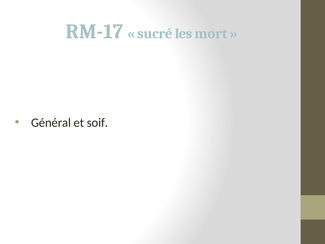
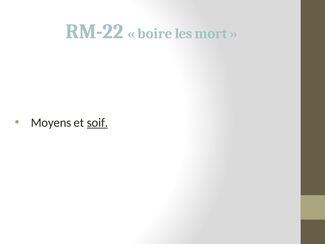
RM-17: RM-17 -> RM-22
sucré: sucré -> boire
Général: Général -> Moyens
soif underline: none -> present
